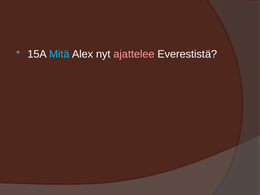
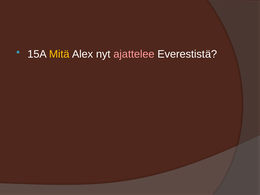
Mitä colour: light blue -> yellow
